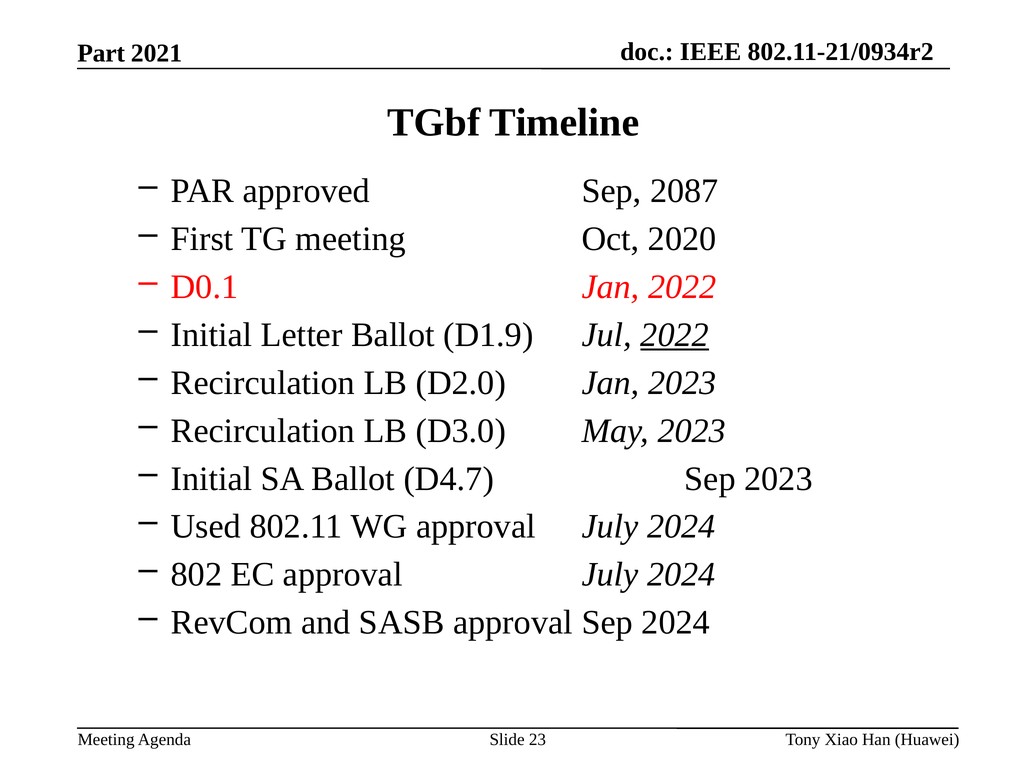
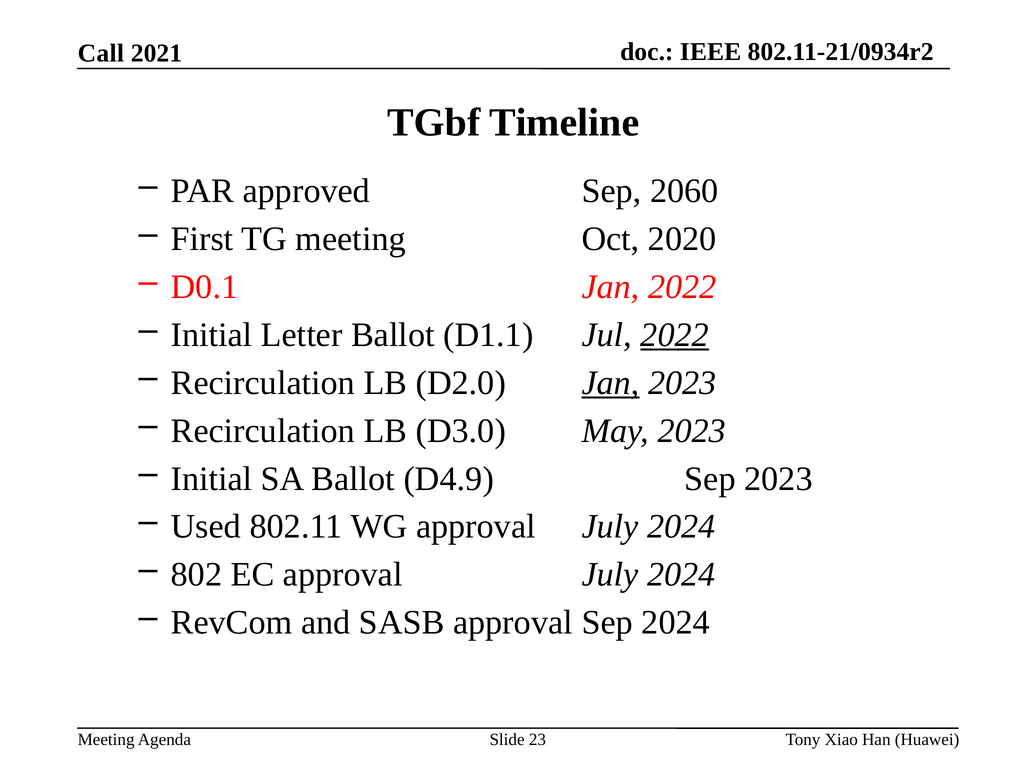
Part: Part -> Call
2087: 2087 -> 2060
D1.9: D1.9 -> D1.1
Jan at (611, 382) underline: none -> present
D4.7: D4.7 -> D4.9
